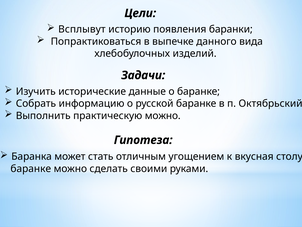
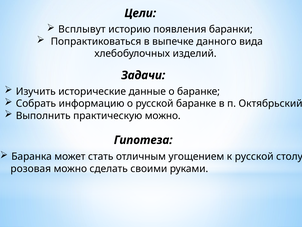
к вкусная: вкусная -> русской
баранке at (31, 168): баранке -> розовая
